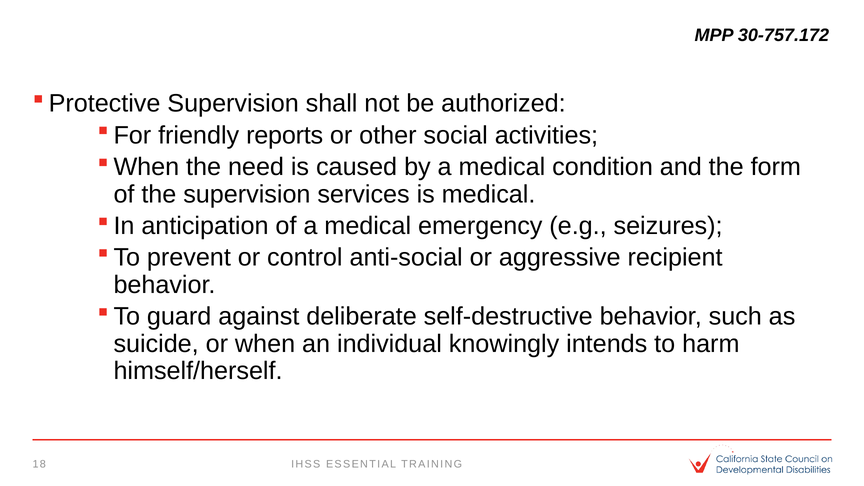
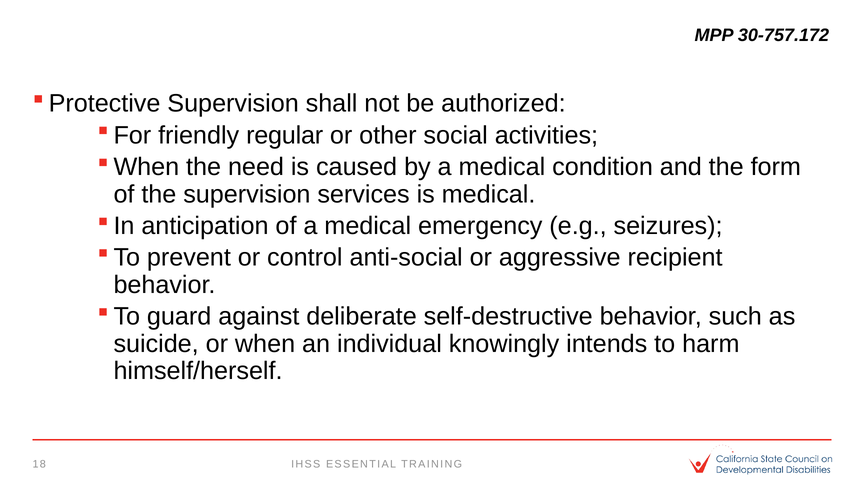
reports: reports -> regular
